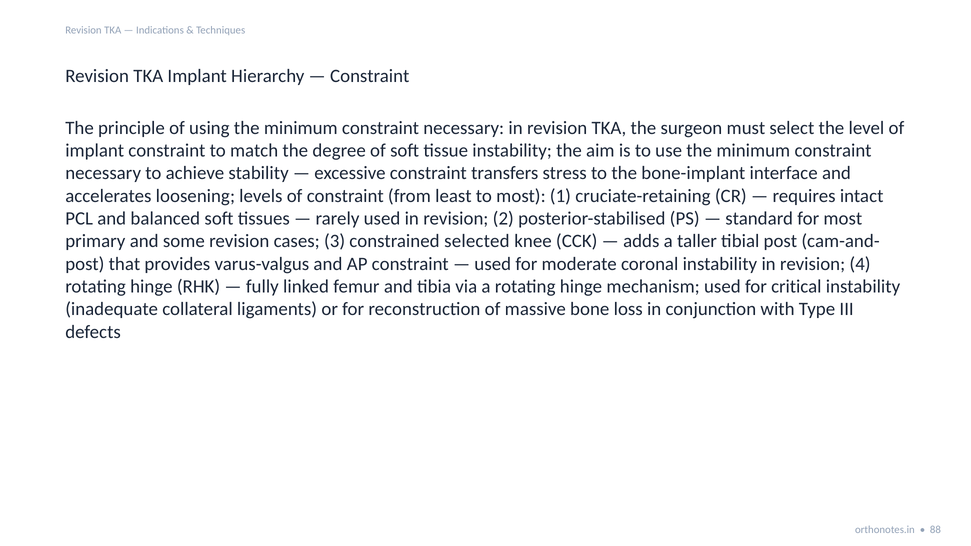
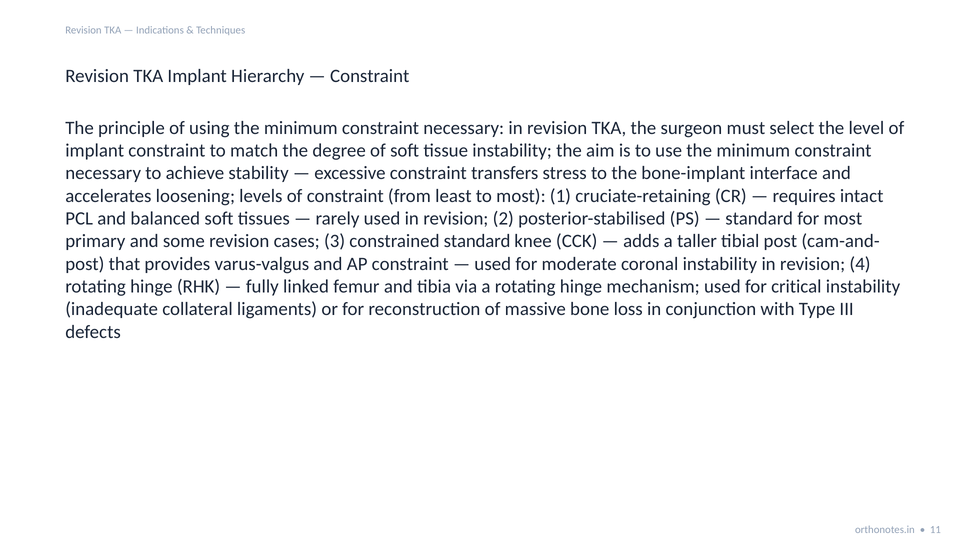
constrained selected: selected -> standard
88: 88 -> 11
